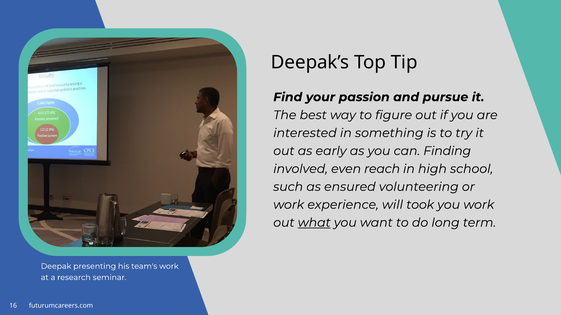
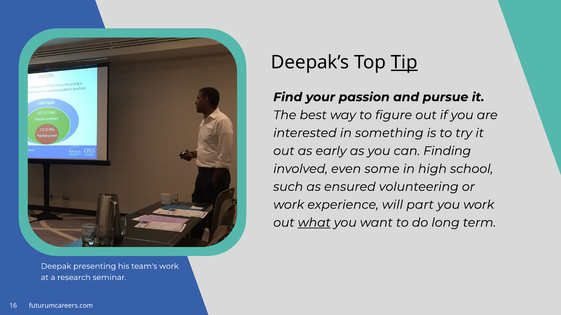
Tip underline: none -> present
reach: reach -> some
took: took -> part
